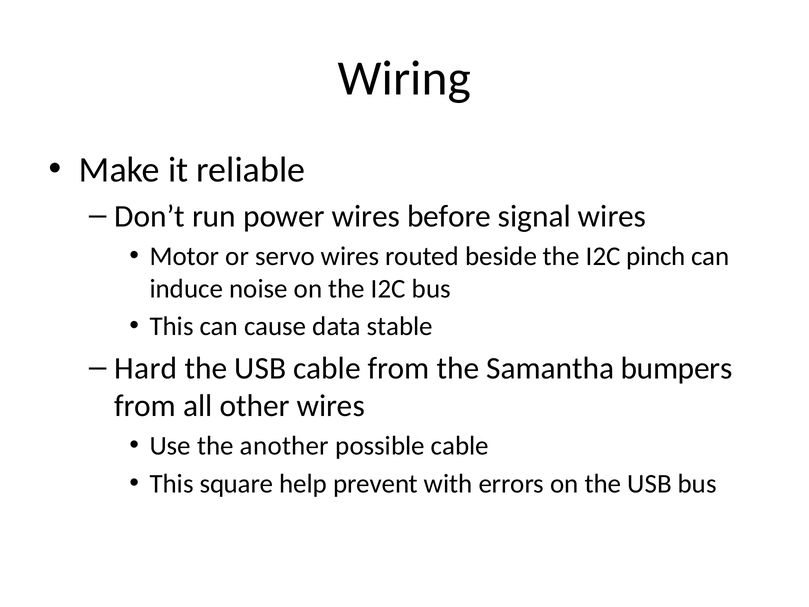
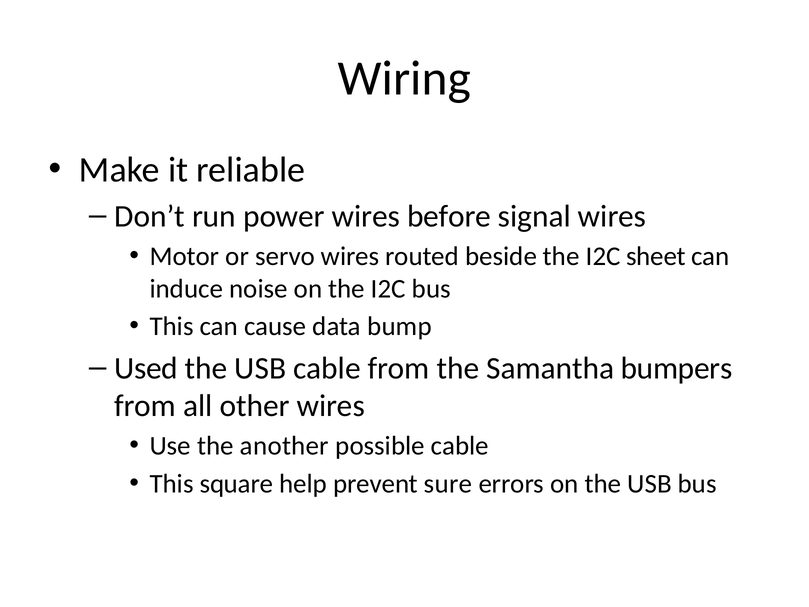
pinch: pinch -> sheet
stable: stable -> bump
Hard: Hard -> Used
with: with -> sure
